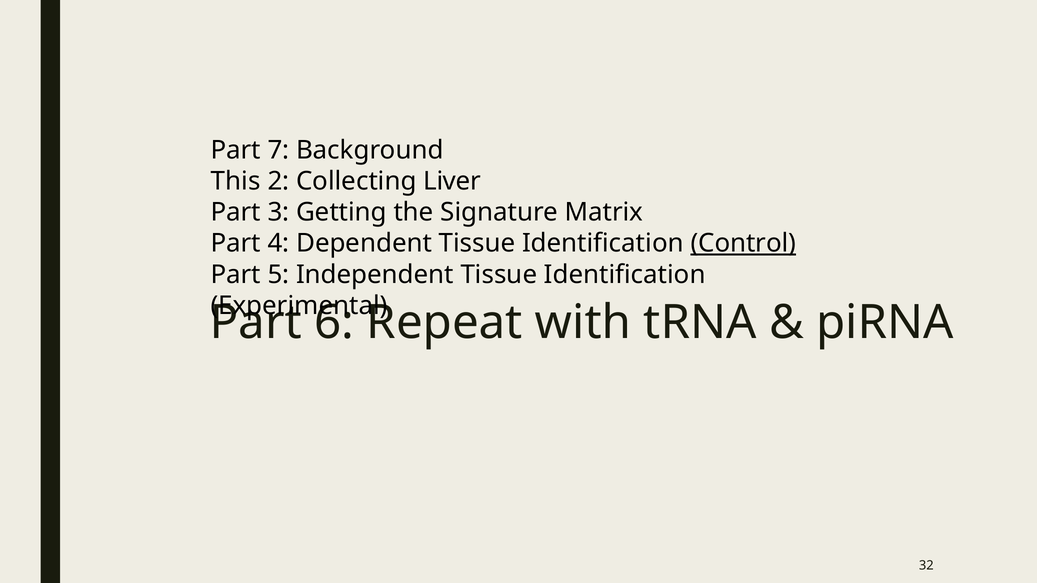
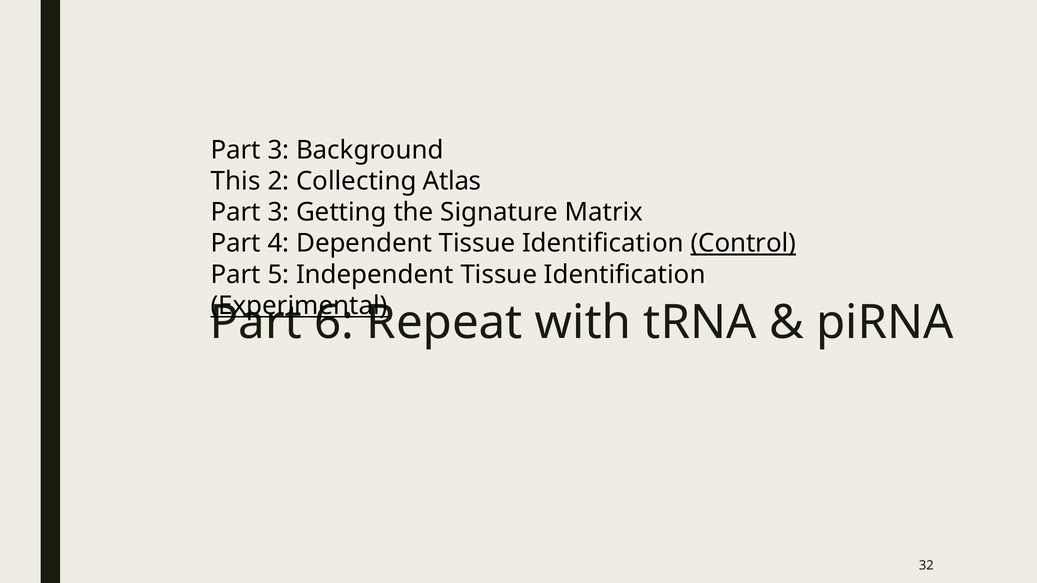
7 at (278, 150): 7 -> 3
Liver: Liver -> Atlas
Experimental underline: none -> present
